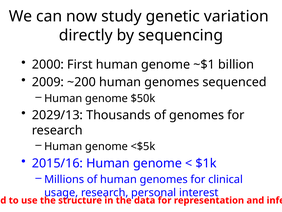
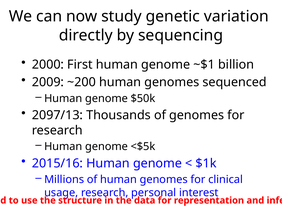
2029/13: 2029/13 -> 2097/13
